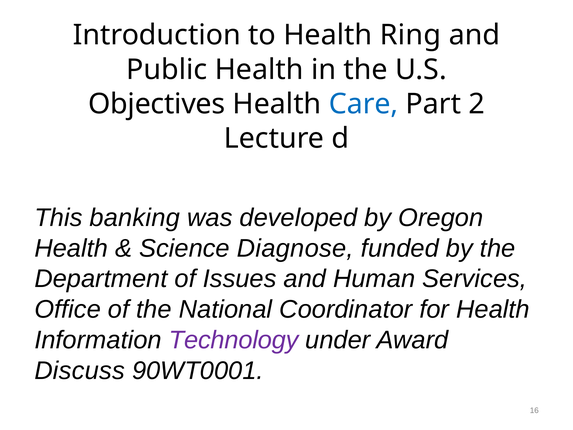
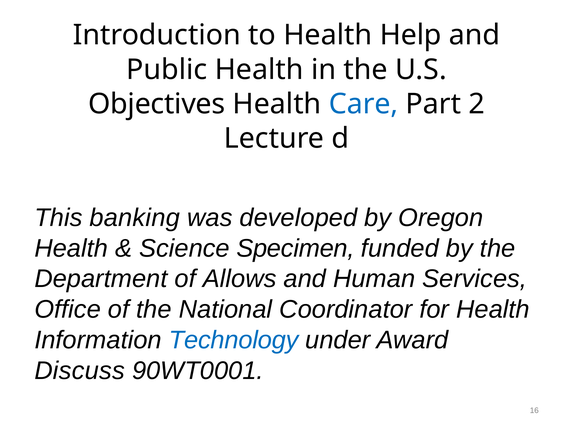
Ring: Ring -> Help
Diagnose: Diagnose -> Specimen
Issues: Issues -> Allows
Technology colour: purple -> blue
